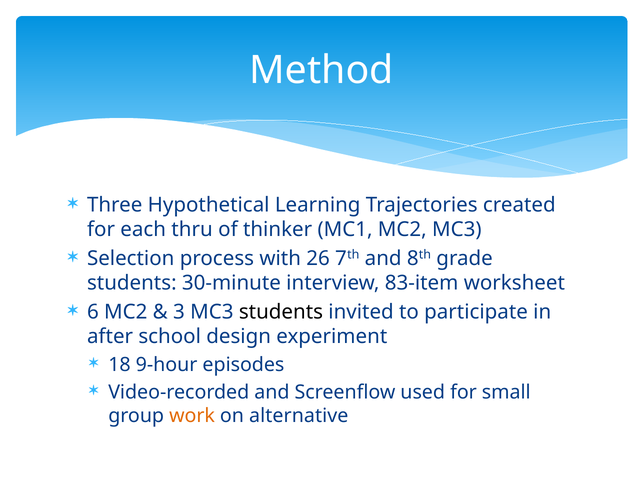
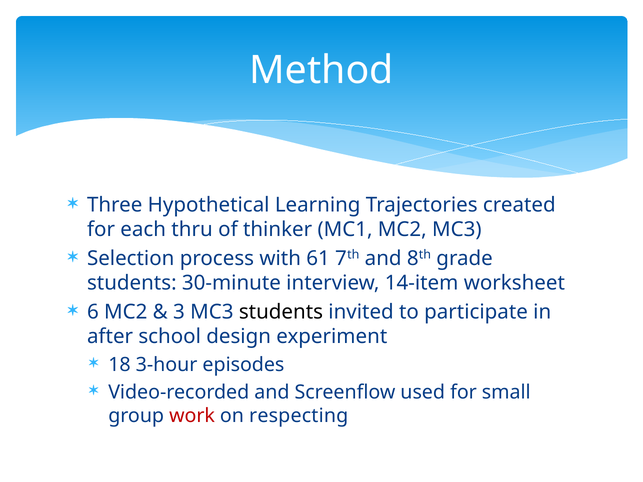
26: 26 -> 61
83-item: 83-item -> 14-item
9-hour: 9-hour -> 3-hour
work colour: orange -> red
alternative: alternative -> respecting
